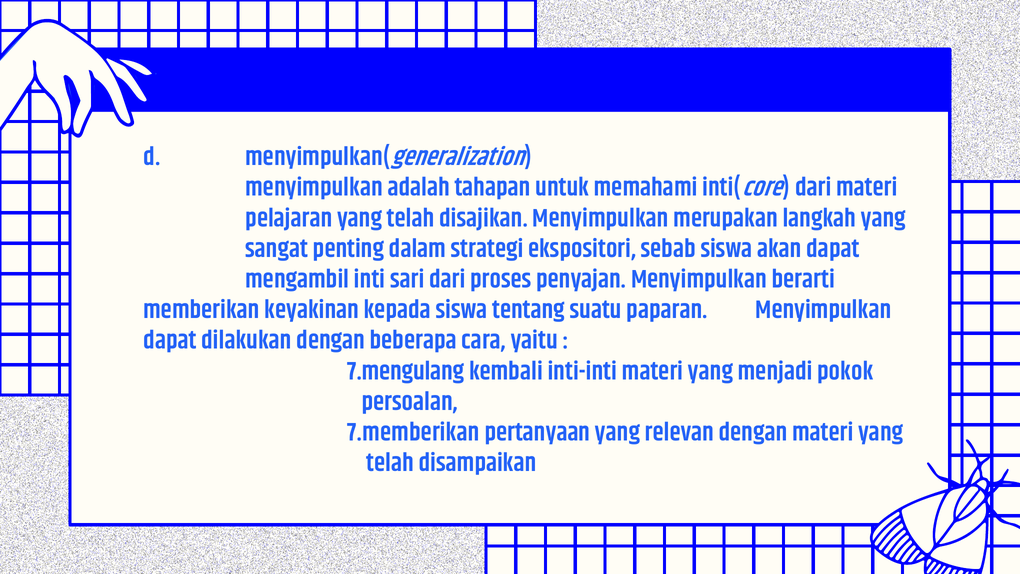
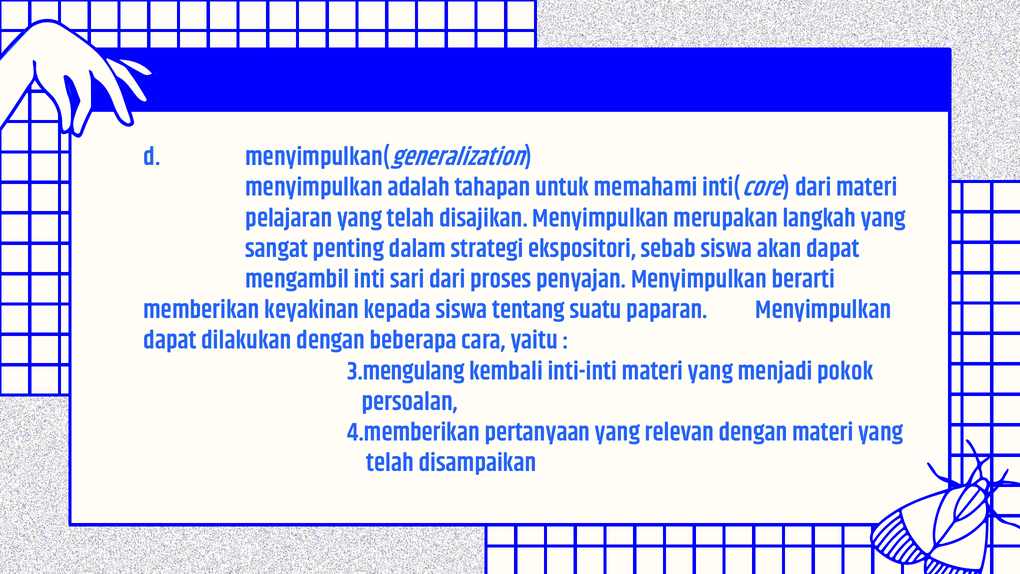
7.mengulang: 7.mengulang -> 3.mengulang
7.memberikan: 7.memberikan -> 4.memberikan
